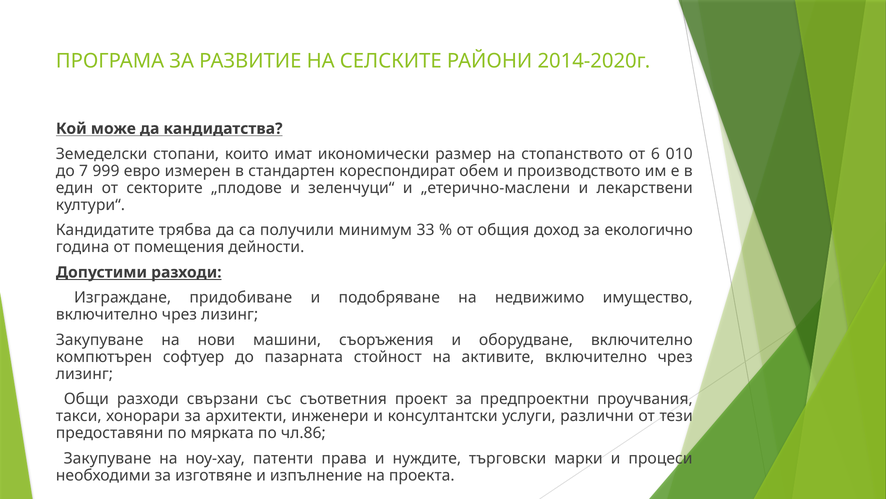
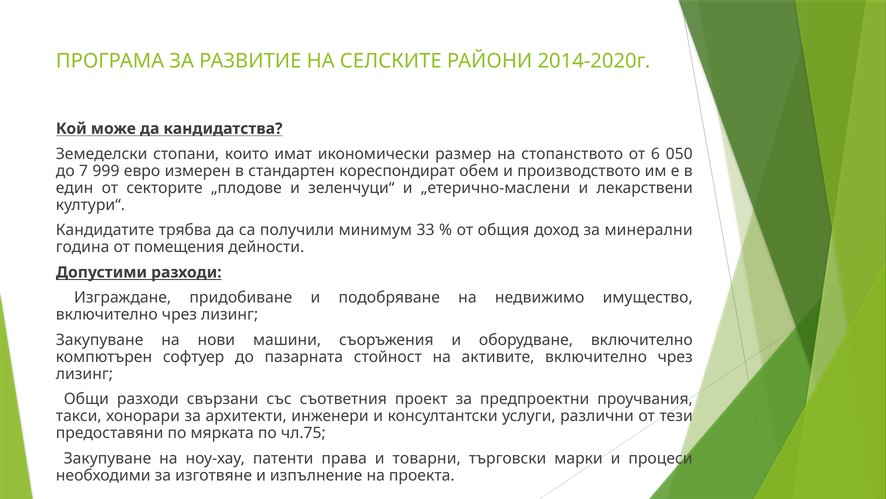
010: 010 -> 050
екологично: екологично -> минерални
чл.86: чл.86 -> чл.75
нуждите: нуждите -> товарни
